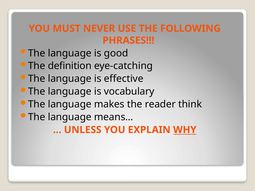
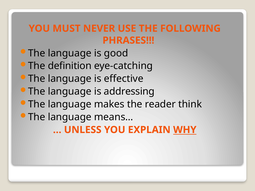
vocabulary: vocabulary -> addressing
